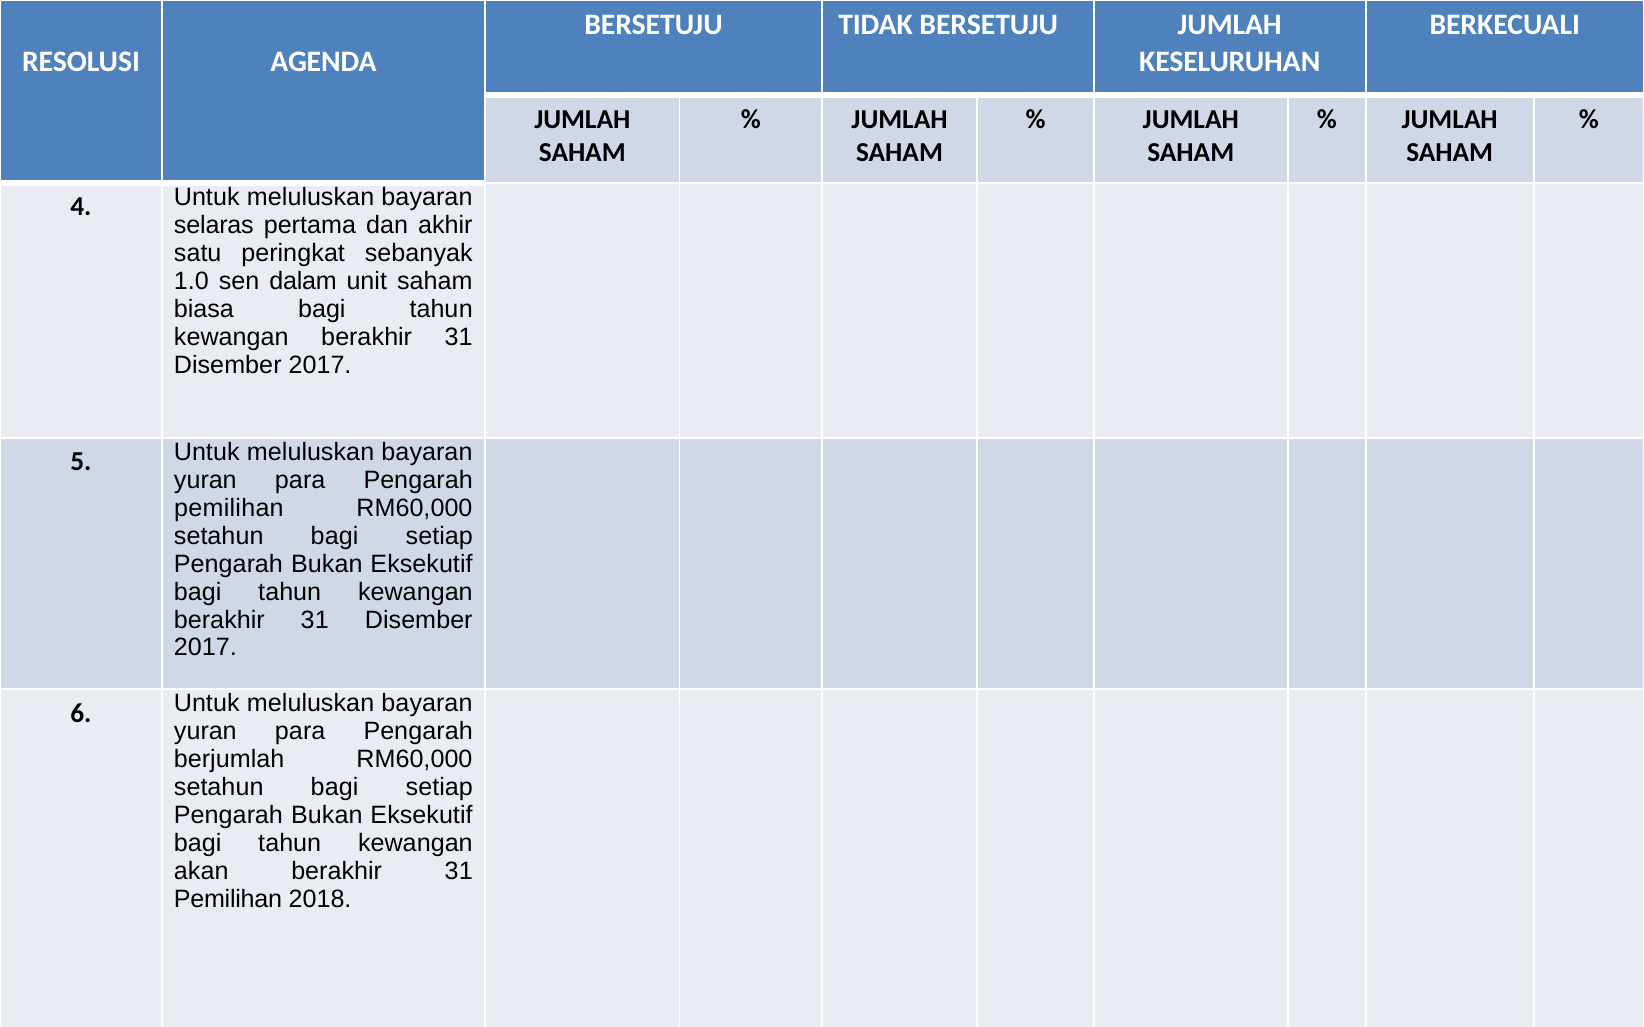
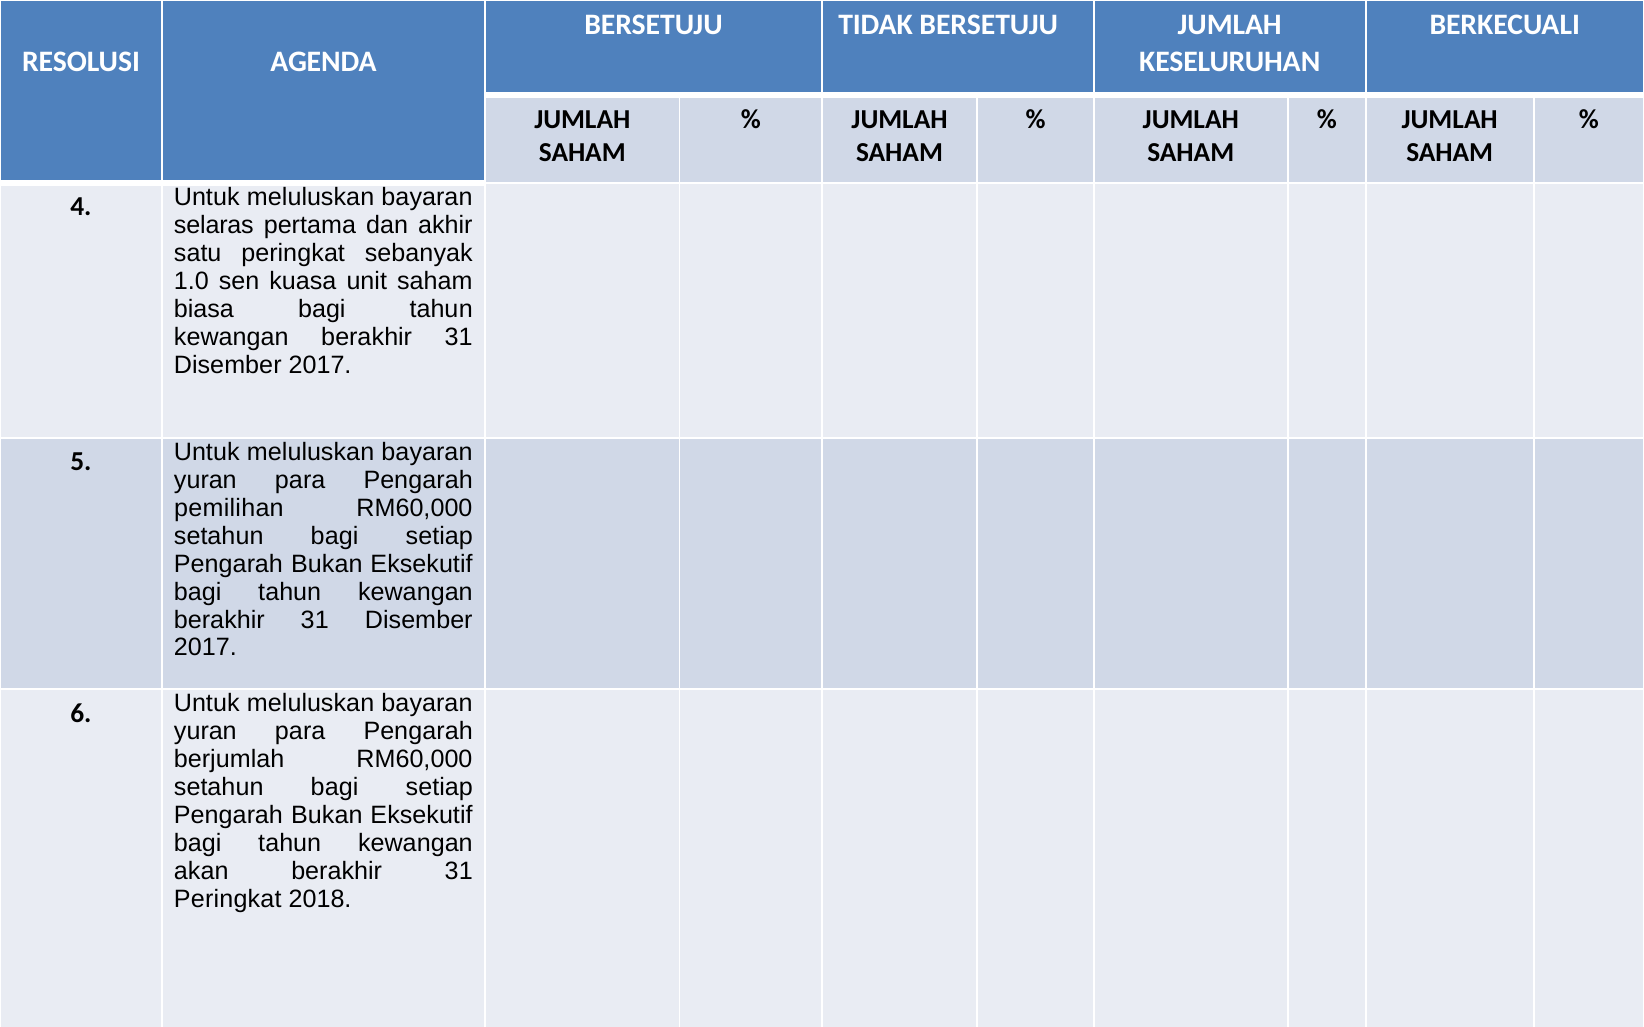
dalam: dalam -> kuasa
Pemilihan at (228, 900): Pemilihan -> Peringkat
